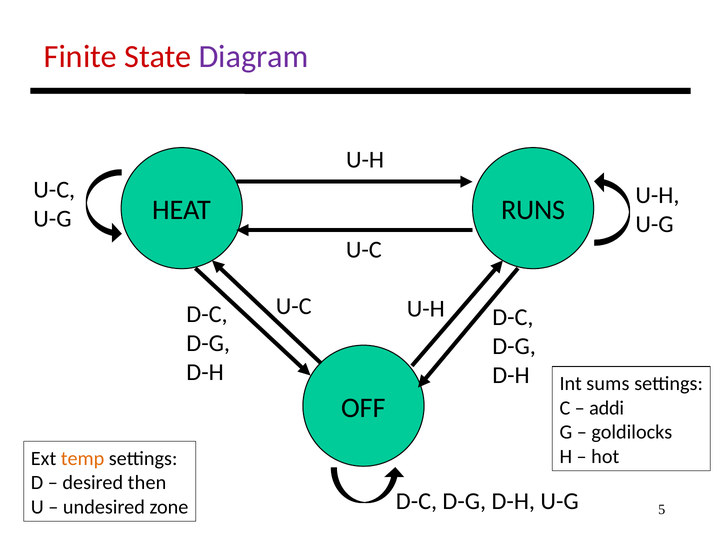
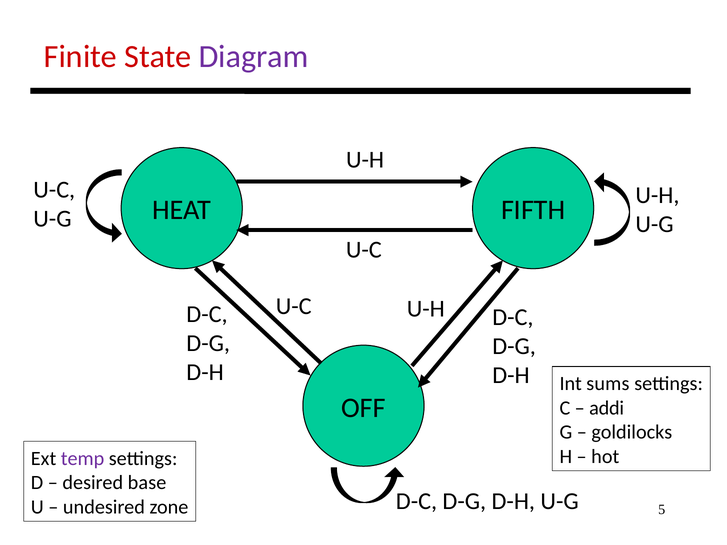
RUNS: RUNS -> FIFTH
temp colour: orange -> purple
then: then -> base
